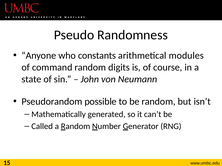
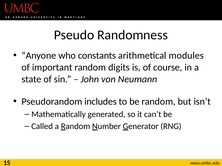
command: command -> important
possible: possible -> includes
